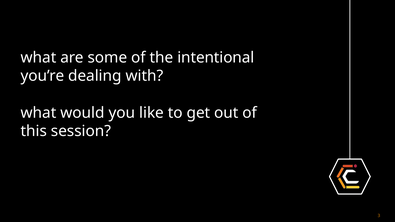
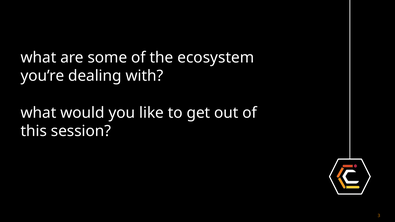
intentional: intentional -> ecosystem
